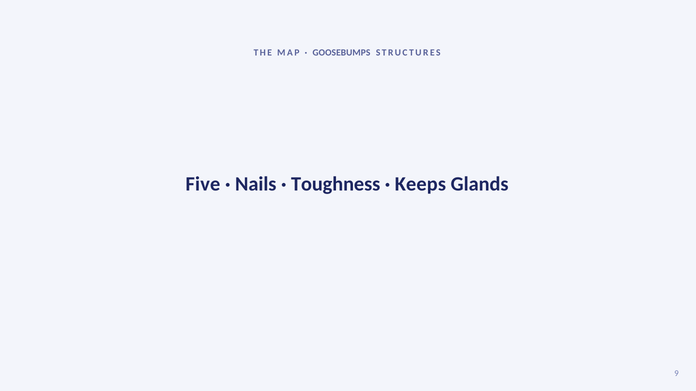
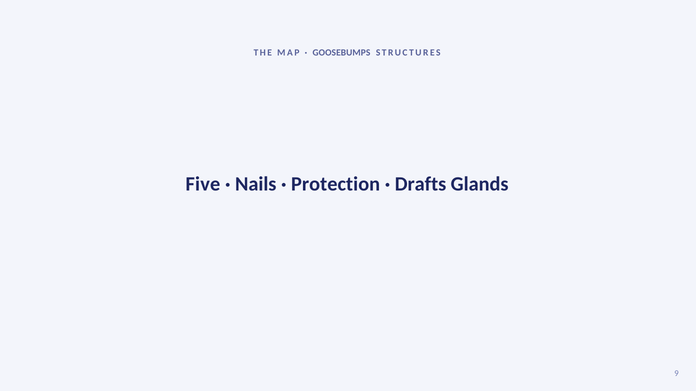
Toughness: Toughness -> Protection
Keeps: Keeps -> Drafts
